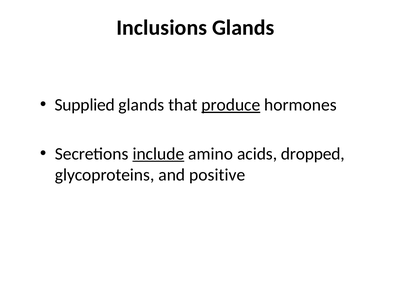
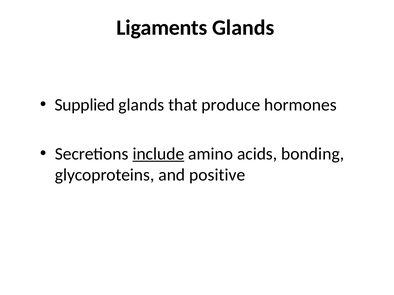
Inclusions: Inclusions -> Ligaments
produce underline: present -> none
dropped: dropped -> bonding
